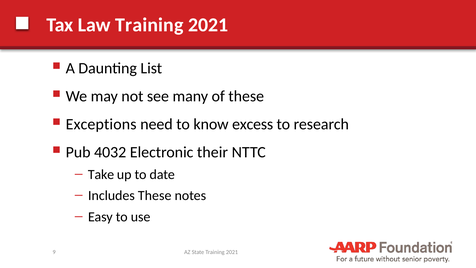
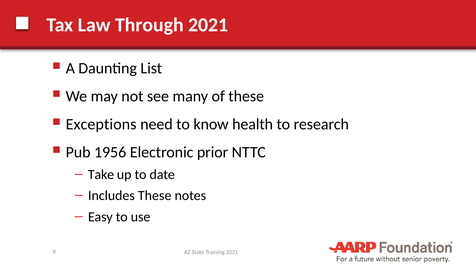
Law Training: Training -> Through
excess: excess -> health
4032: 4032 -> 1956
their: their -> prior
